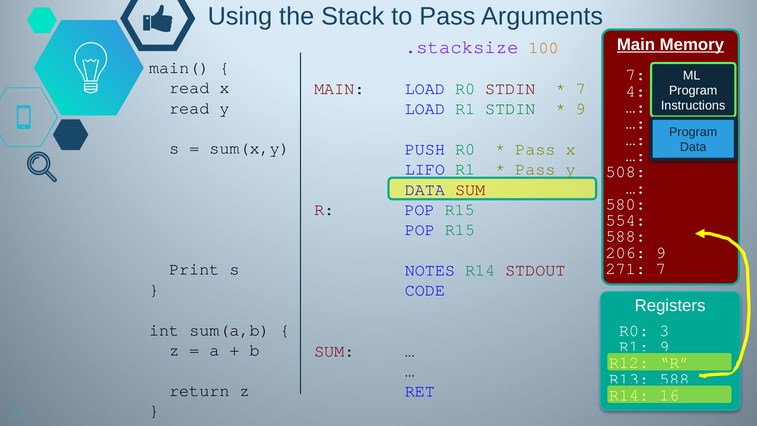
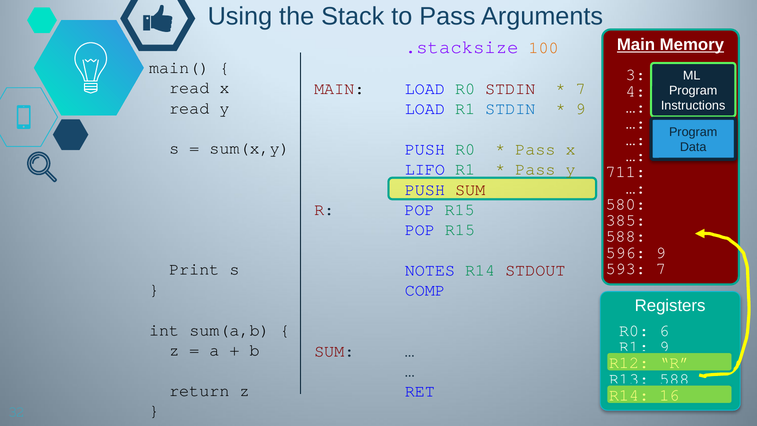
7 at (636, 75): 7 -> 3
STDIN at (510, 109) colour: green -> blue
508: 508 -> 711
DATA at (425, 189): DATA -> PUSH
554: 554 -> 385
206: 206 -> 596
271: 271 -> 593
CODE: CODE -> COMP
3: 3 -> 6
